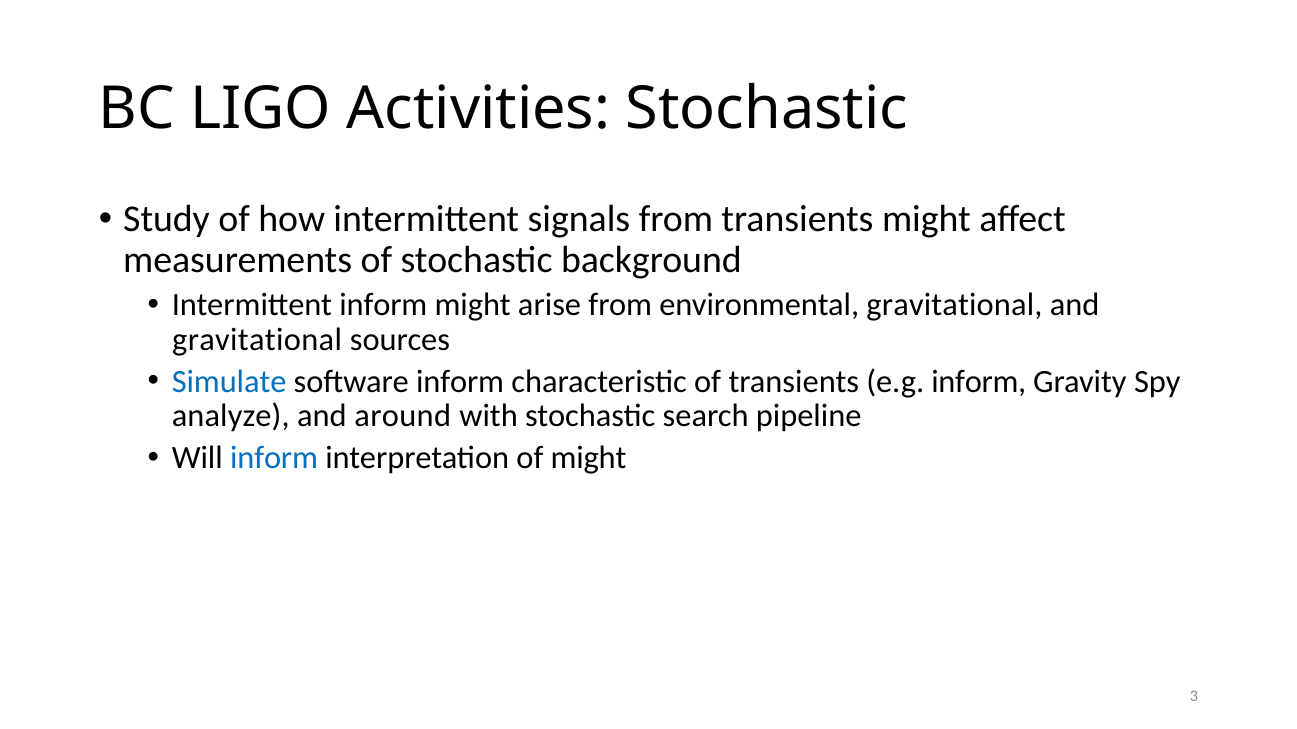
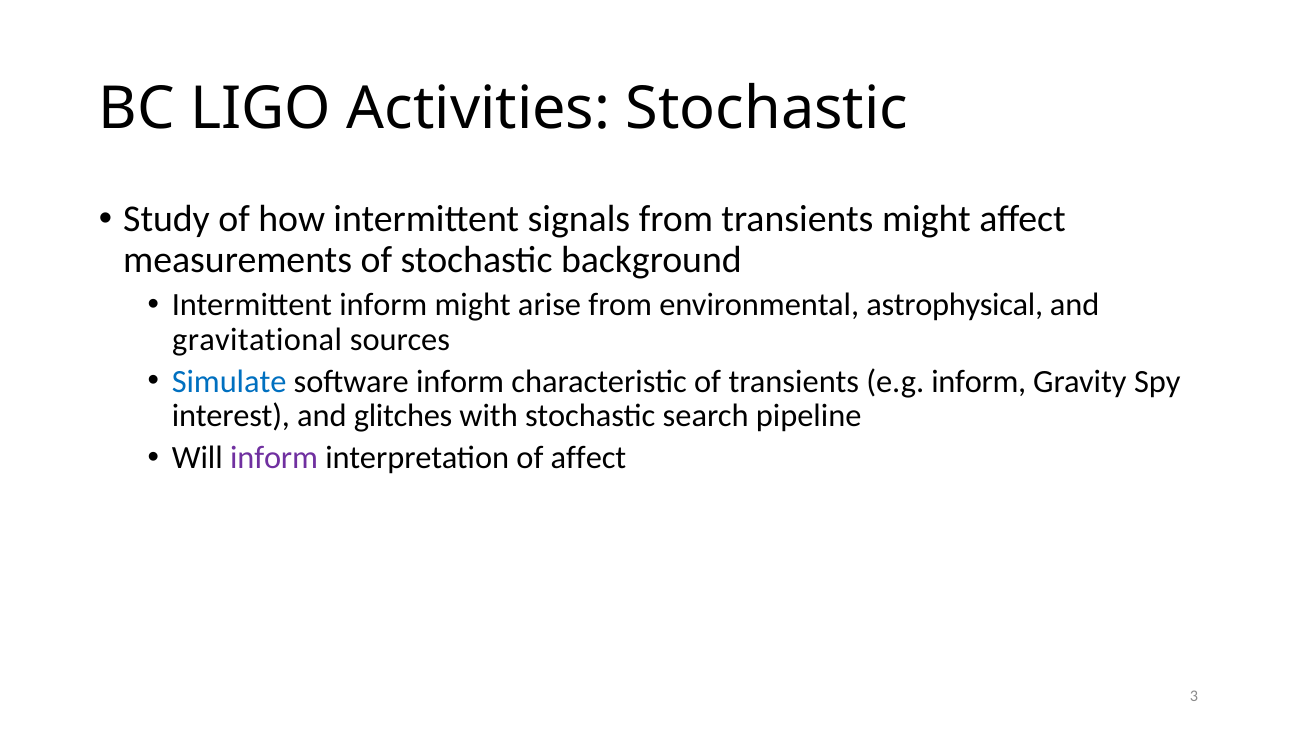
environmental gravitational: gravitational -> astrophysical
analyze: analyze -> interest
around: around -> glitches
inform at (274, 458) colour: blue -> purple
of might: might -> affect
